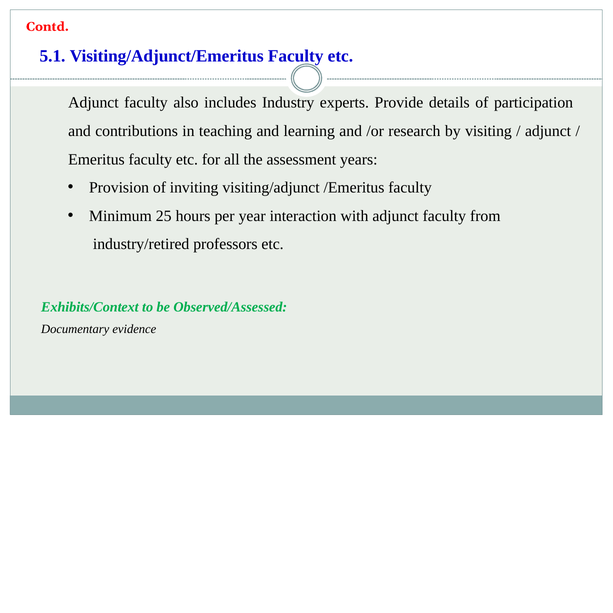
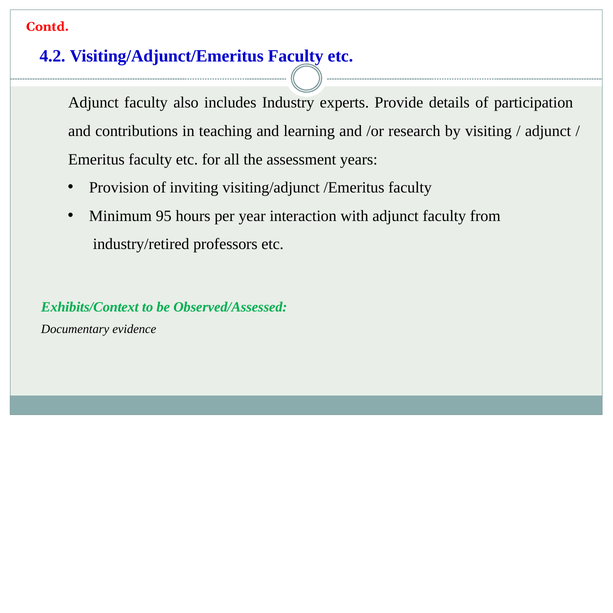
5.1: 5.1 -> 4.2
25: 25 -> 95
